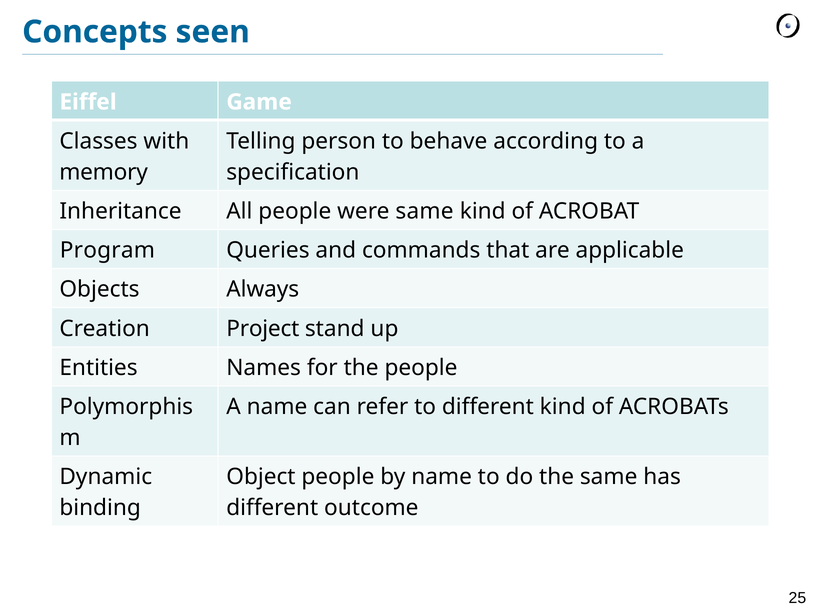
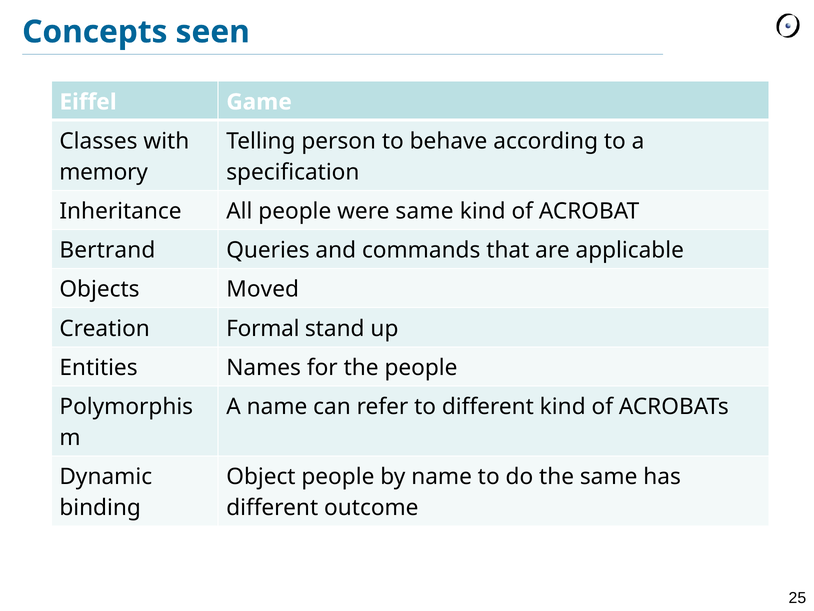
Program: Program -> Bertrand
Always: Always -> Moved
Project: Project -> Formal
